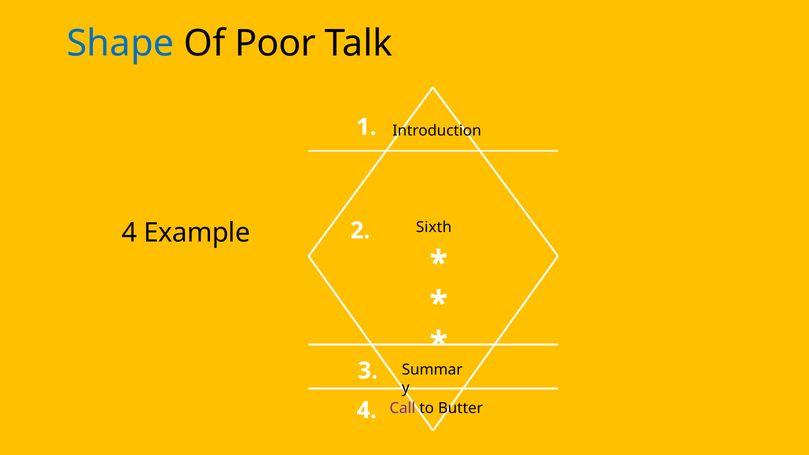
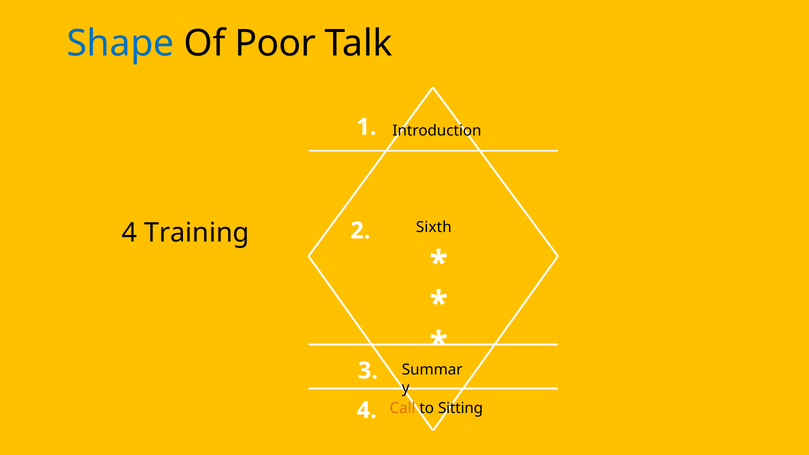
Example: Example -> Training
Call colour: purple -> orange
Butter: Butter -> Sitting
